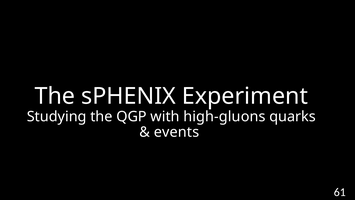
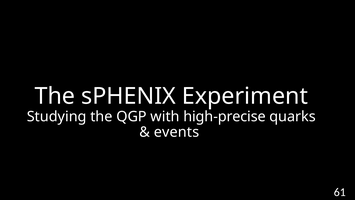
high-gluons: high-gluons -> high-precise
